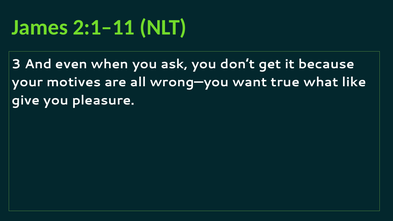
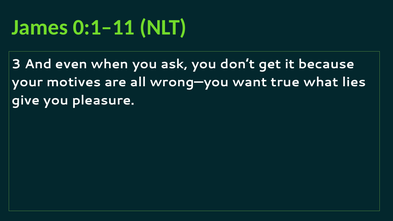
2:1–11: 2:1–11 -> 0:1–11
like: like -> lies
